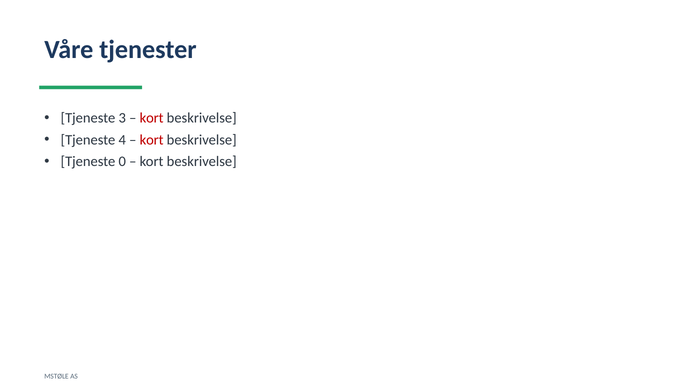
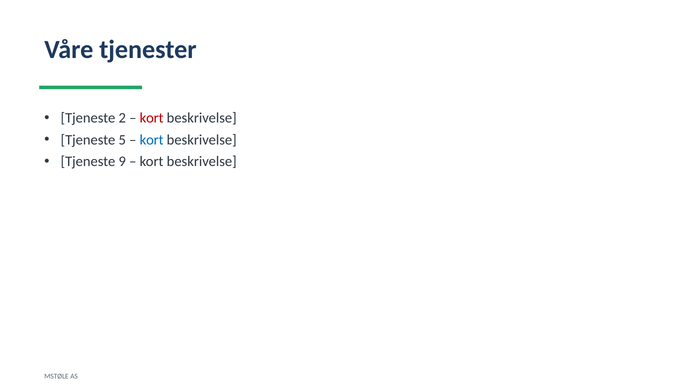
3: 3 -> 2
4: 4 -> 5
kort at (152, 140) colour: red -> blue
0: 0 -> 9
